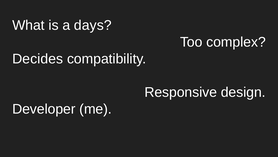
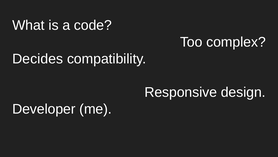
days: days -> code
